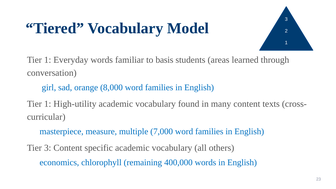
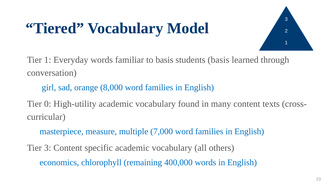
students areas: areas -> basis
1 at (48, 104): 1 -> 0
